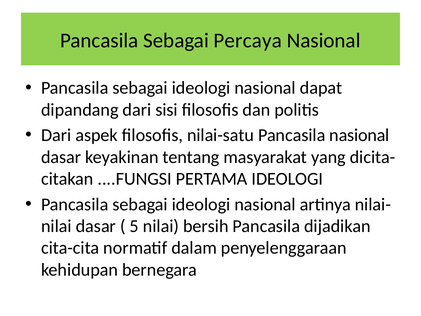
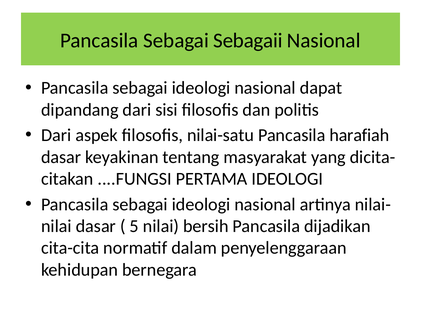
Percaya: Percaya -> Sebagaii
Pancasila nasional: nasional -> harafiah
